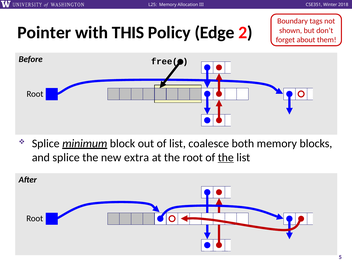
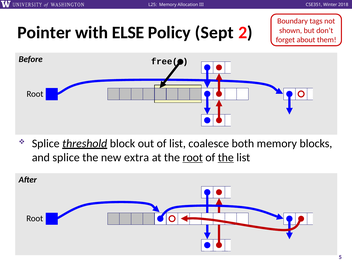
THIS: THIS -> ELSE
Edge: Edge -> Sept
minimum: minimum -> threshold
root at (193, 157) underline: none -> present
